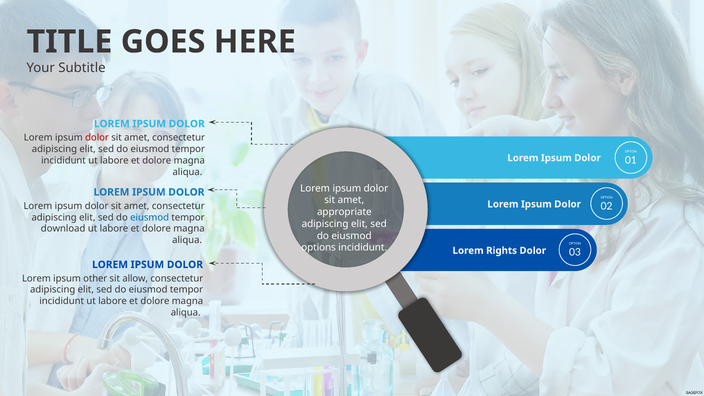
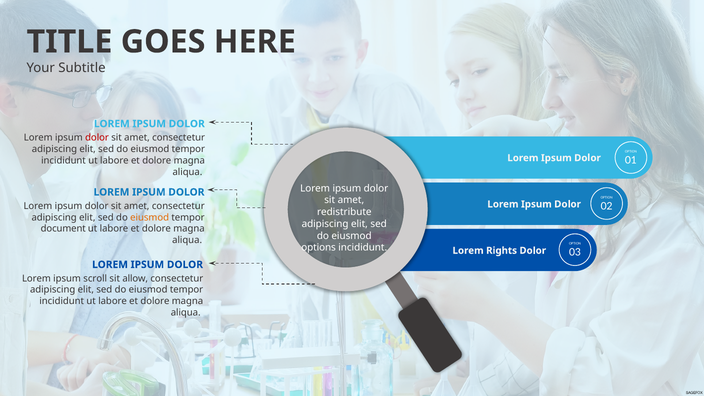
appropriate: appropriate -> redistribute
eiusmod at (150, 217) colour: blue -> orange
download: download -> document
other: other -> scroll
